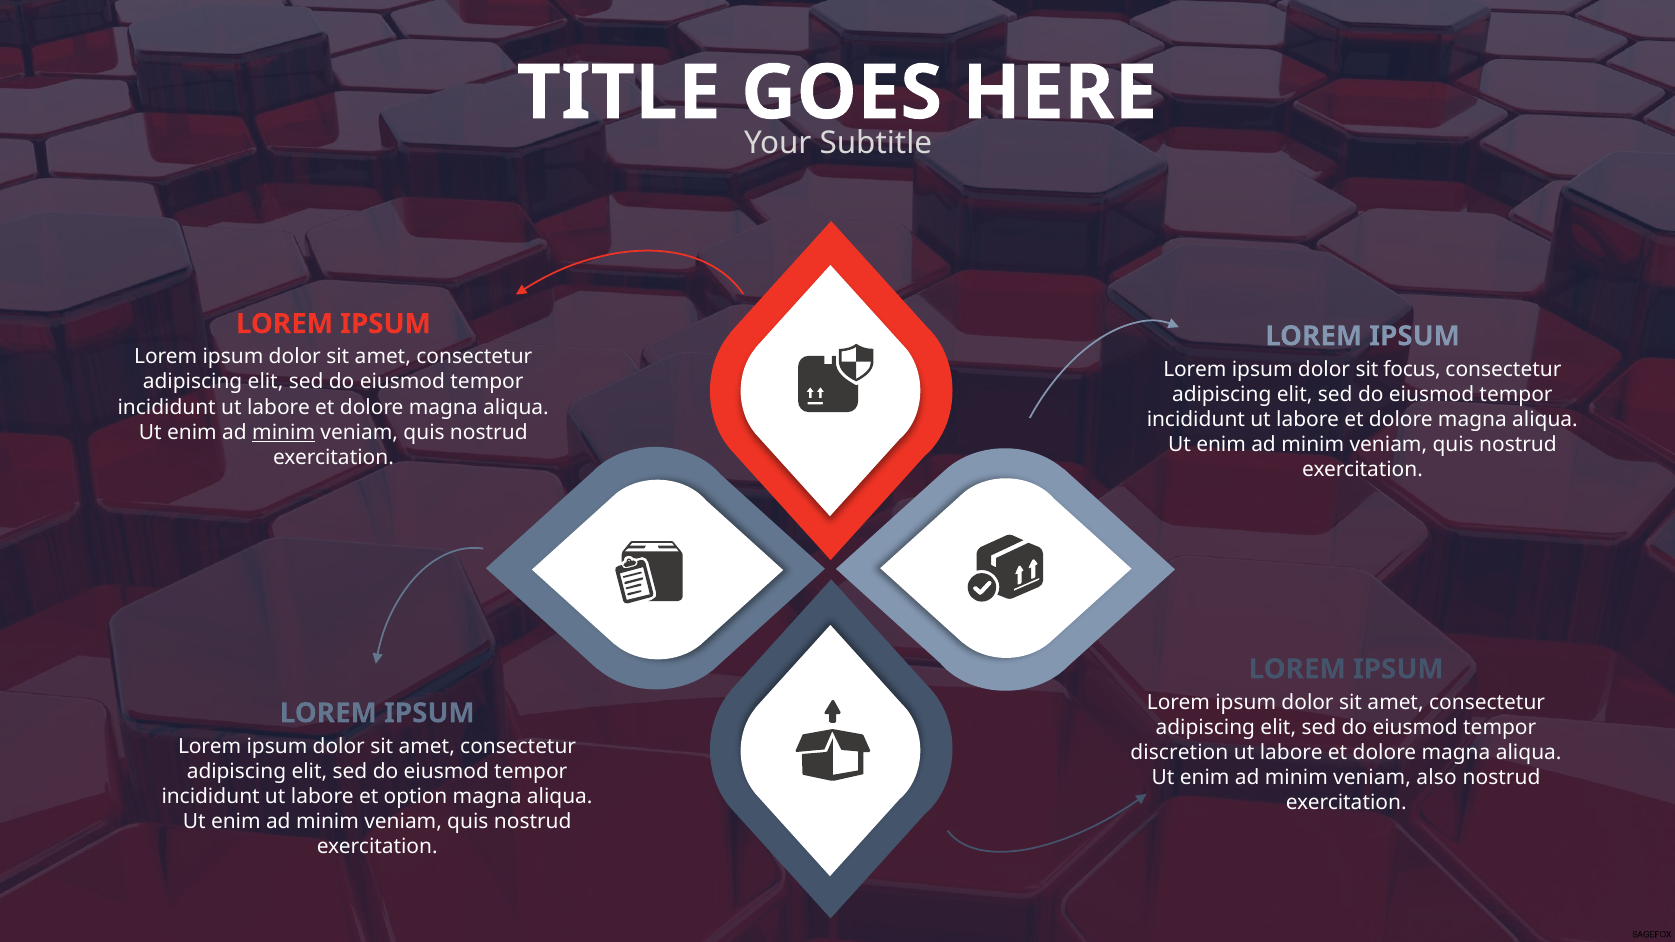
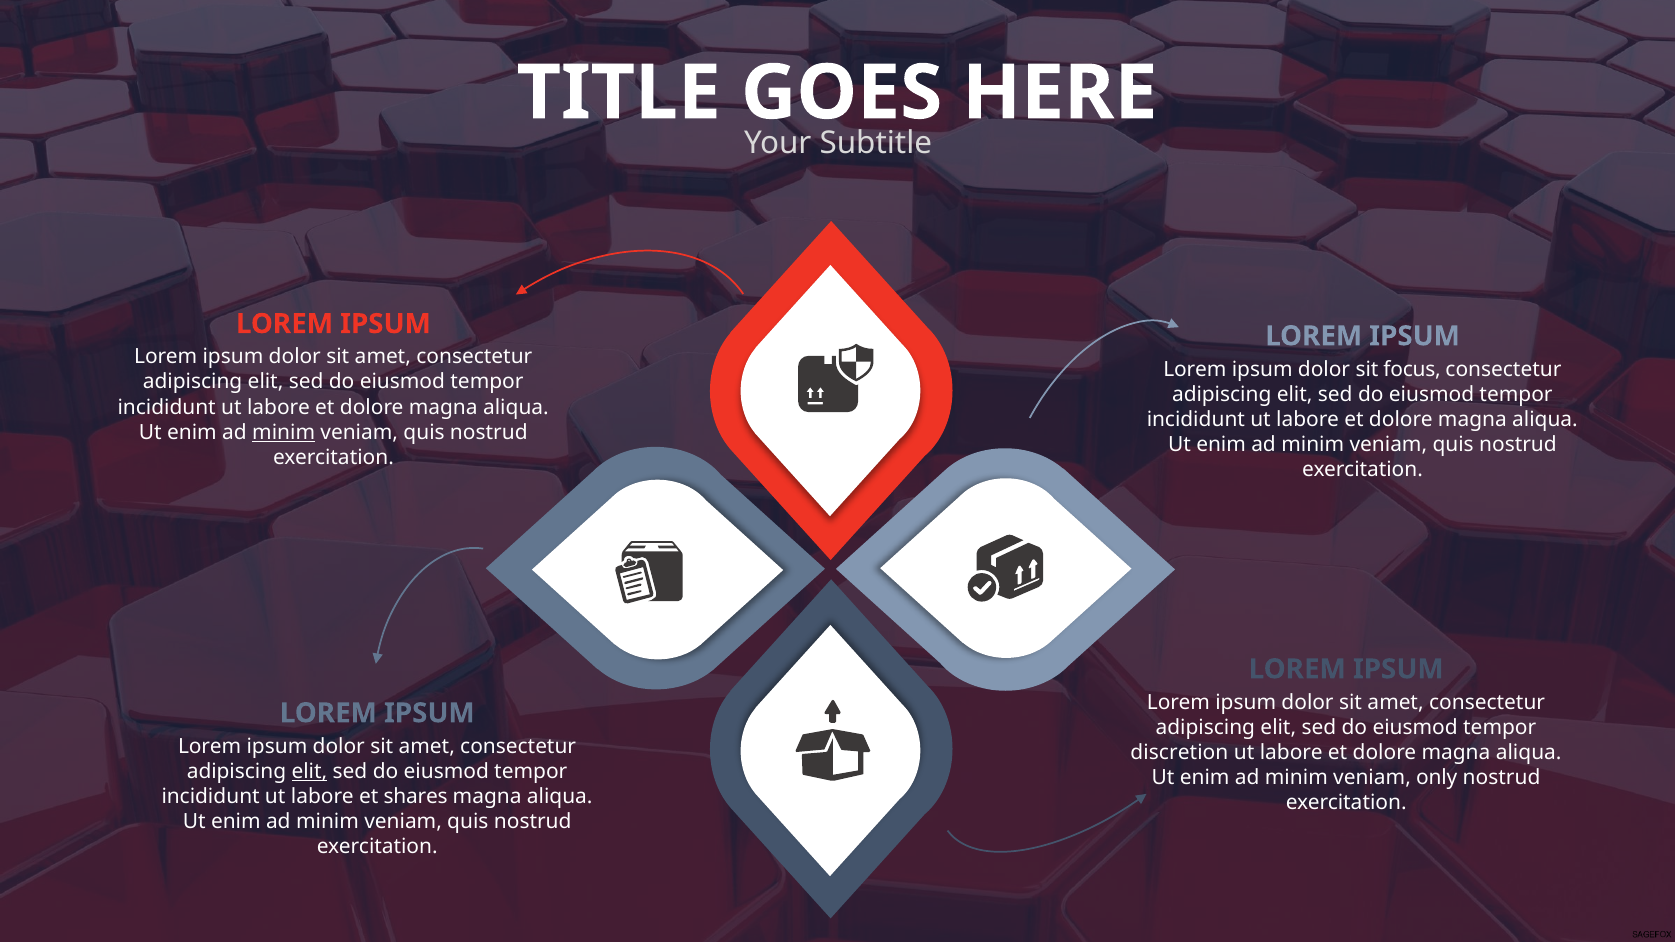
elit at (309, 771) underline: none -> present
also: also -> only
option: option -> shares
